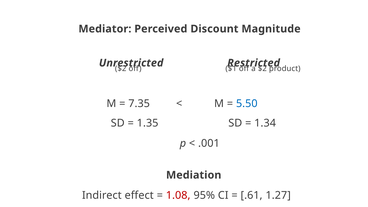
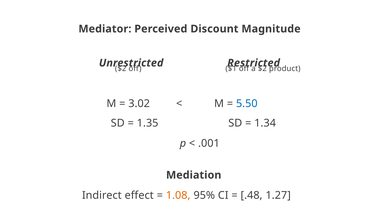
7.35: 7.35 -> 3.02
1.08 colour: red -> orange
.61: .61 -> .48
